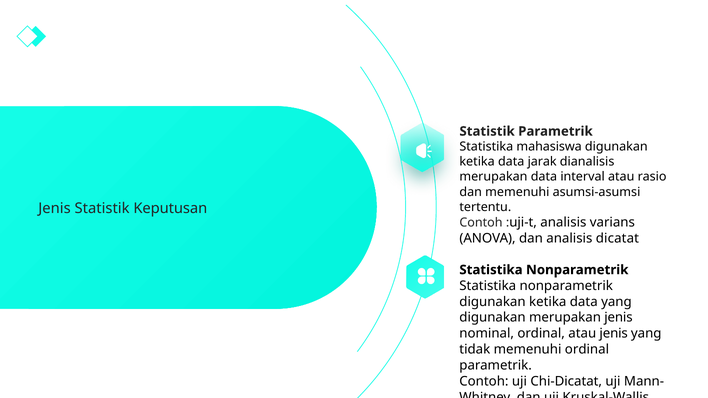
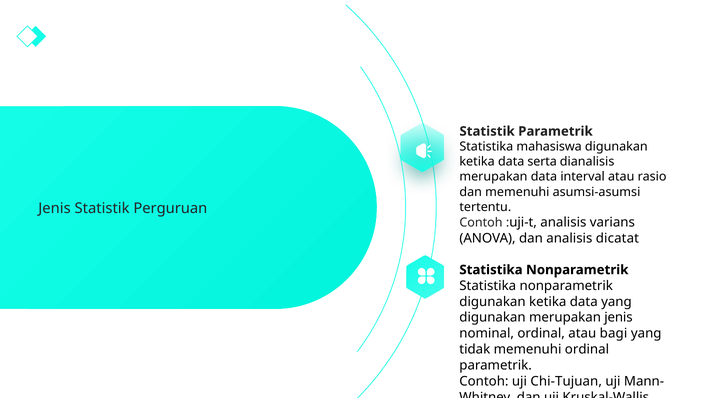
jarak: jarak -> serta
Keputusan: Keputusan -> Perguruan
atau jenis: jenis -> bagi
Chi-Dicatat: Chi-Dicatat -> Chi-Tujuan
